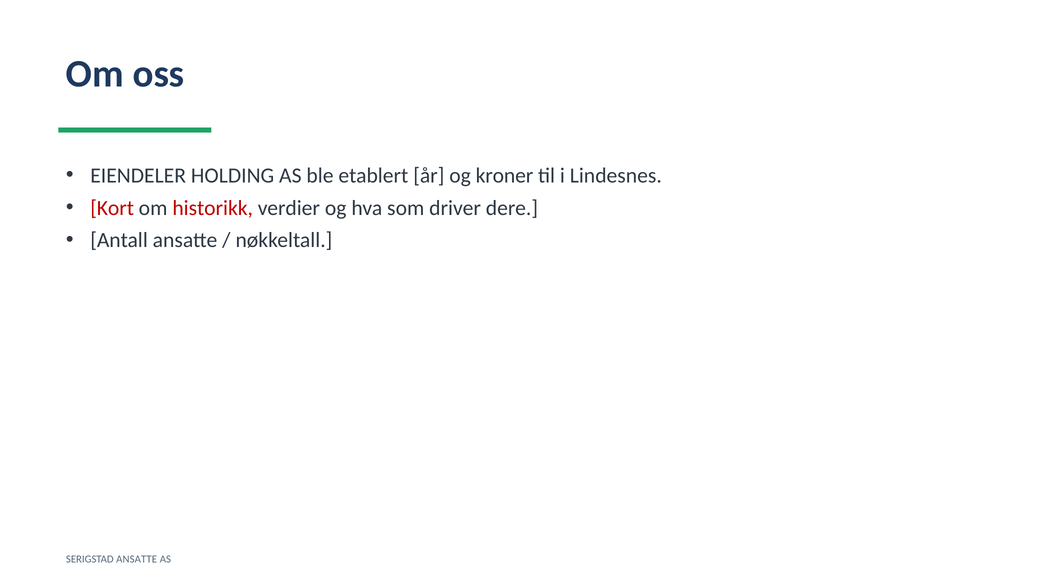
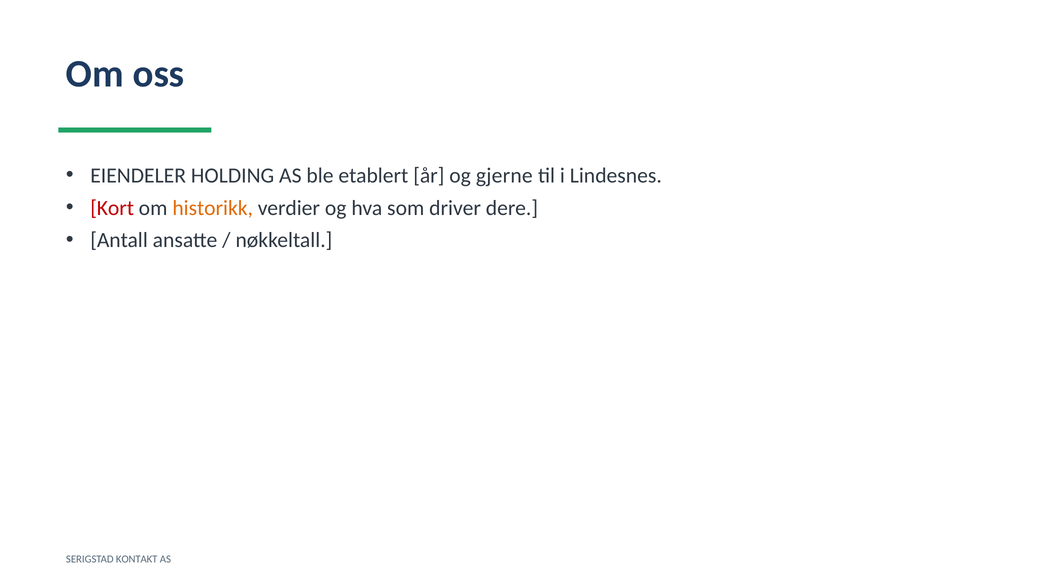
kroner: kroner -> gjerne
historikk colour: red -> orange
SERIGSTAD ANSATTE: ANSATTE -> KONTAKT
